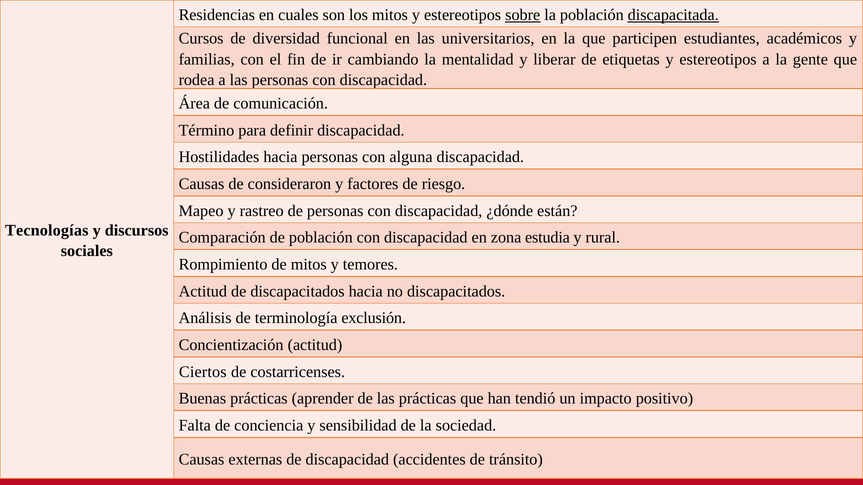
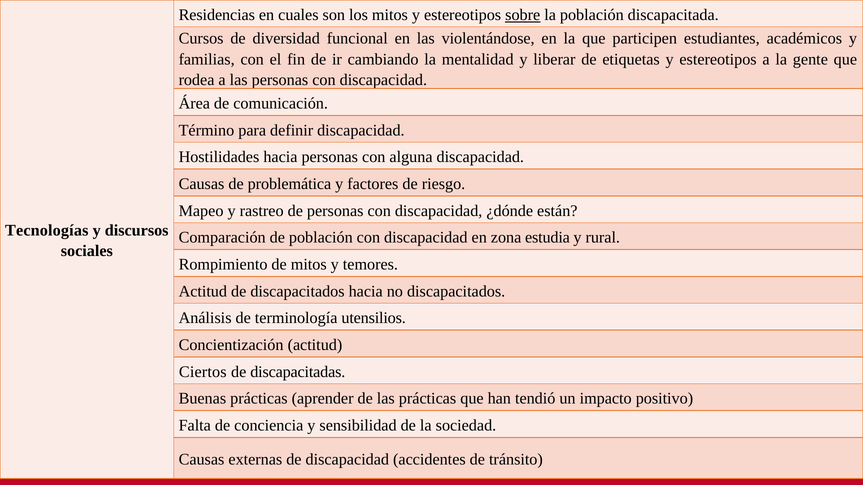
discapacitada underline: present -> none
universitarios: universitarios -> violentándose
consideraron: consideraron -> problemática
exclusión: exclusión -> utensilios
costarricenses: costarricenses -> discapacitadas
